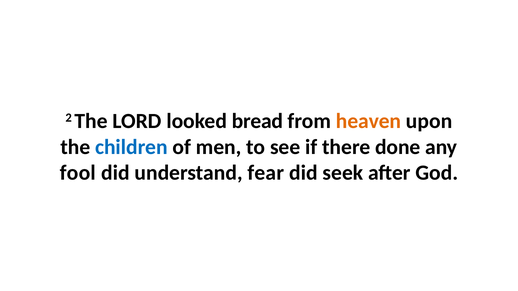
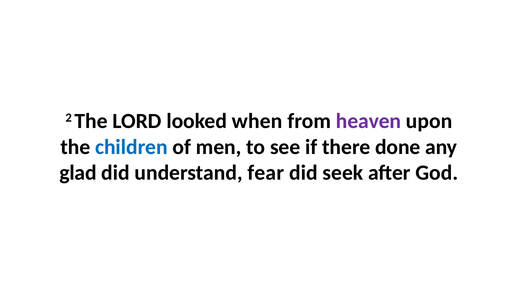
bread: bread -> when
heaven colour: orange -> purple
fool: fool -> glad
